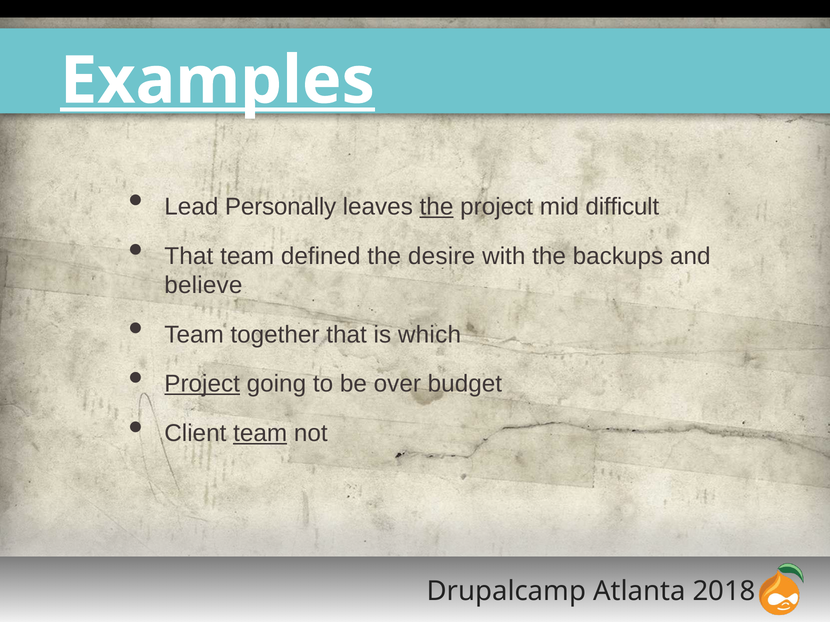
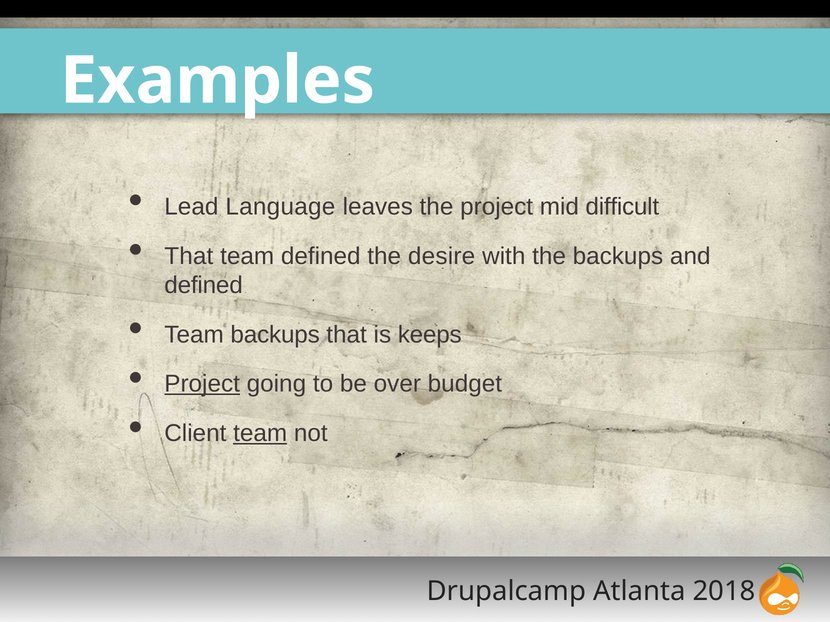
Examples underline: present -> none
Personally: Personally -> Language
the at (437, 207) underline: present -> none
believe at (203, 285): believe -> defined
Team together: together -> backups
which: which -> keeps
